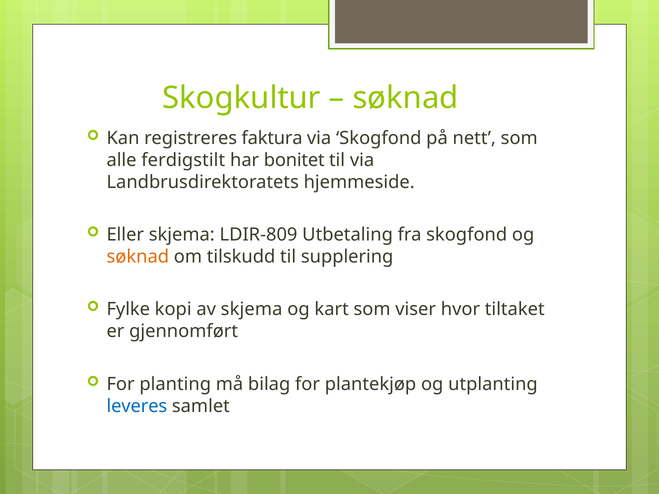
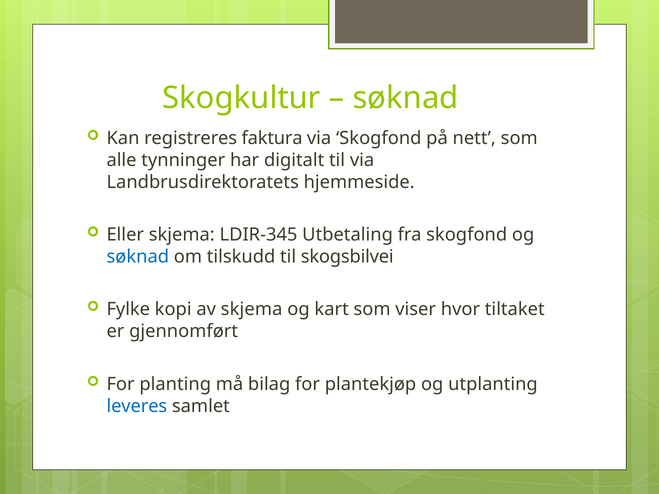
ferdigstilt: ferdigstilt -> tynninger
bonitet: bonitet -> digitalt
LDIR-809: LDIR-809 -> LDIR-345
søknad at (138, 257) colour: orange -> blue
supplering: supplering -> skogsbilvei
